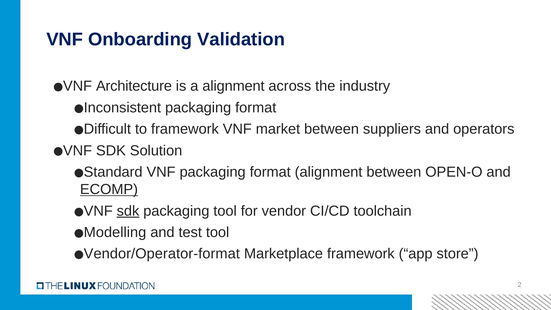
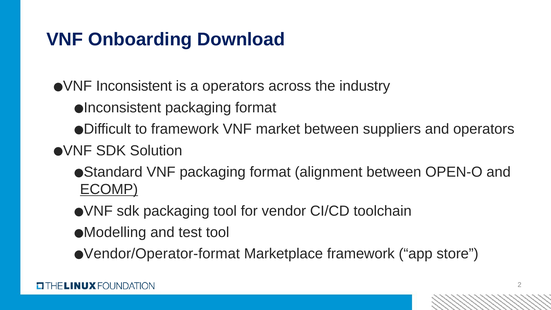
Validation: Validation -> Download
VNF Architecture: Architecture -> Inconsistent
a alignment: alignment -> operators
sdk at (128, 211) underline: present -> none
